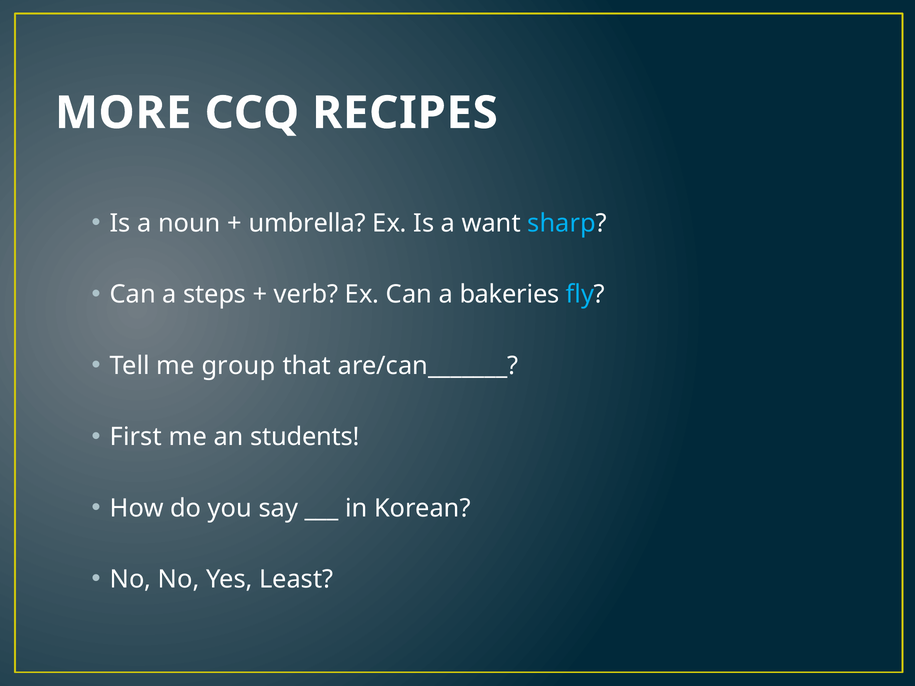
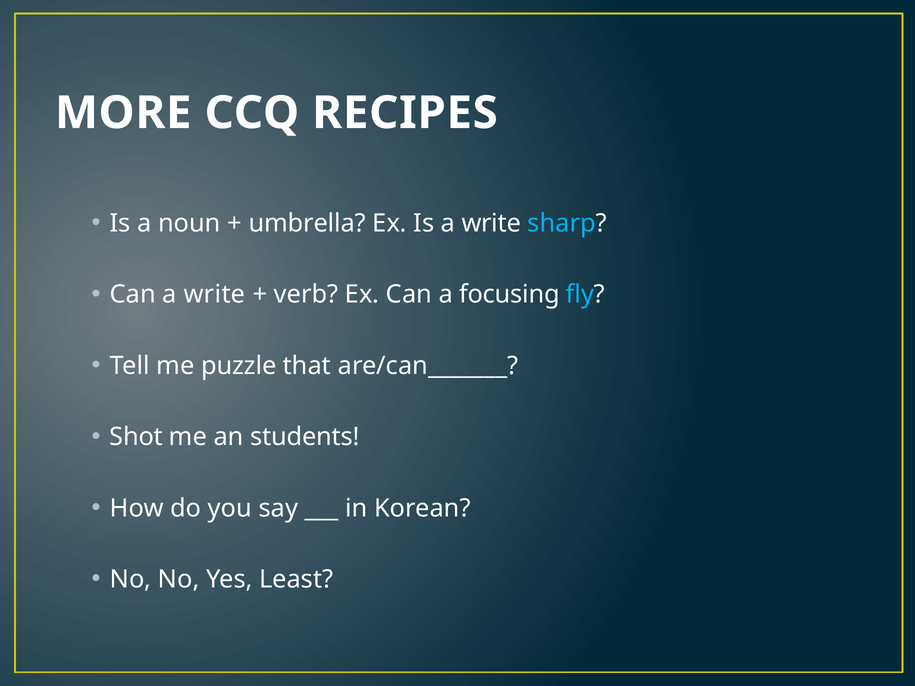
Is a want: want -> write
Can a steps: steps -> write
bakeries: bakeries -> focusing
group: group -> puzzle
First: First -> Shot
